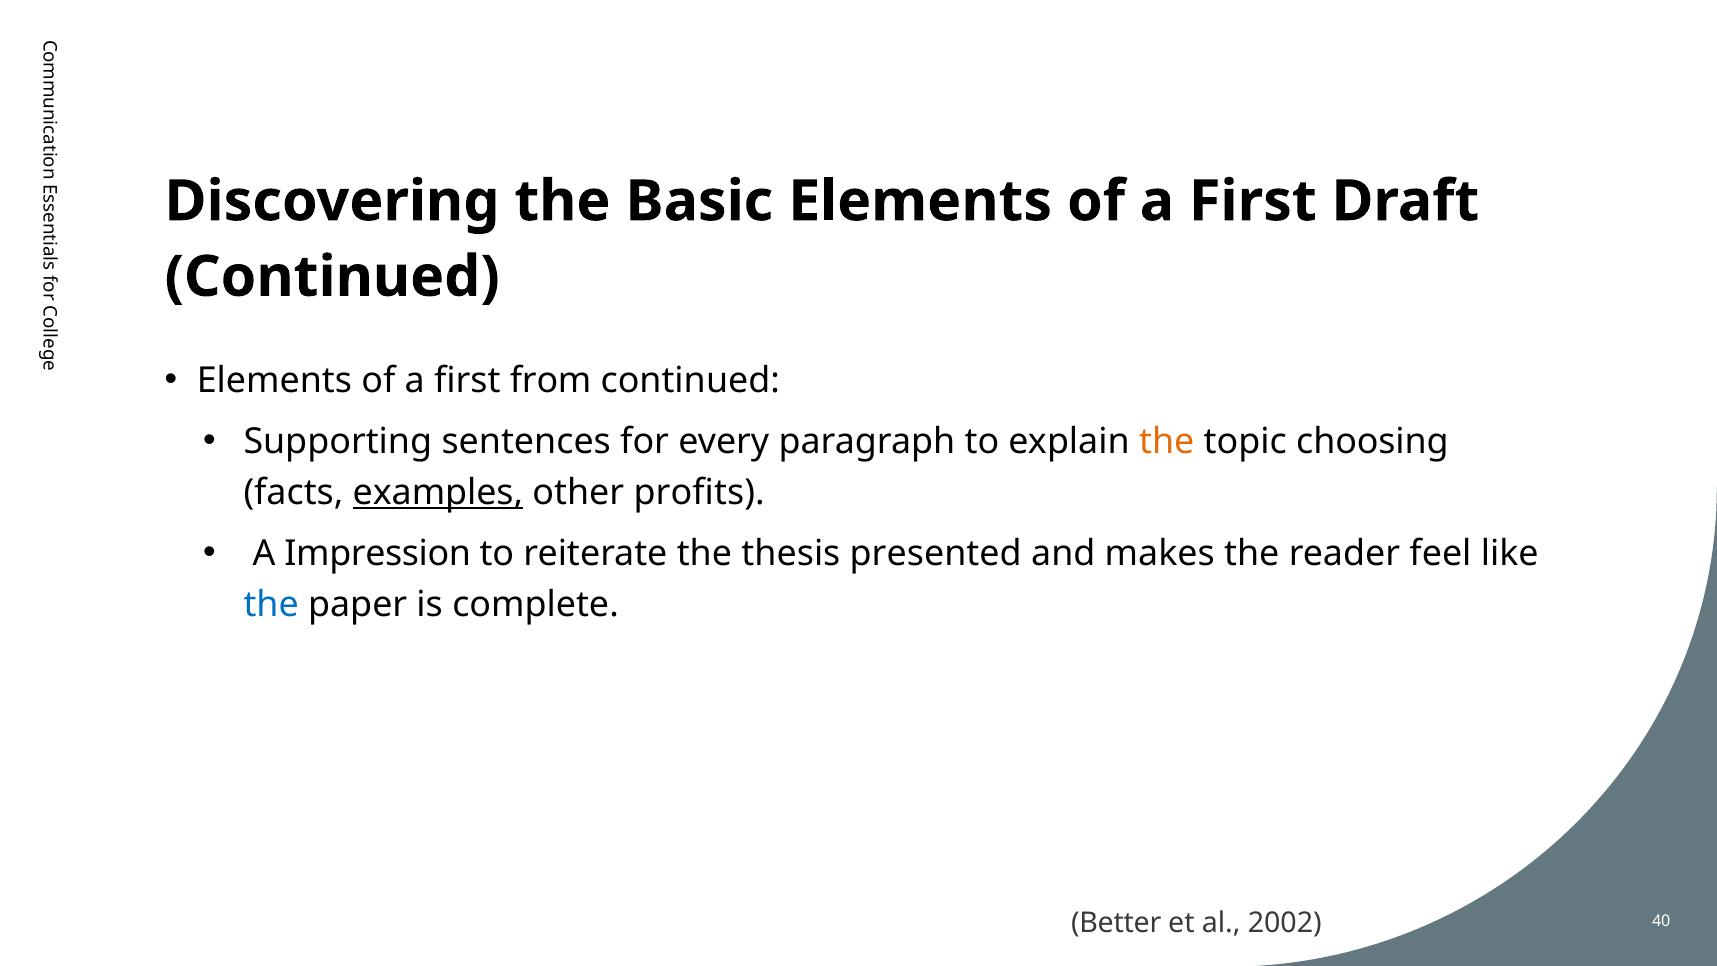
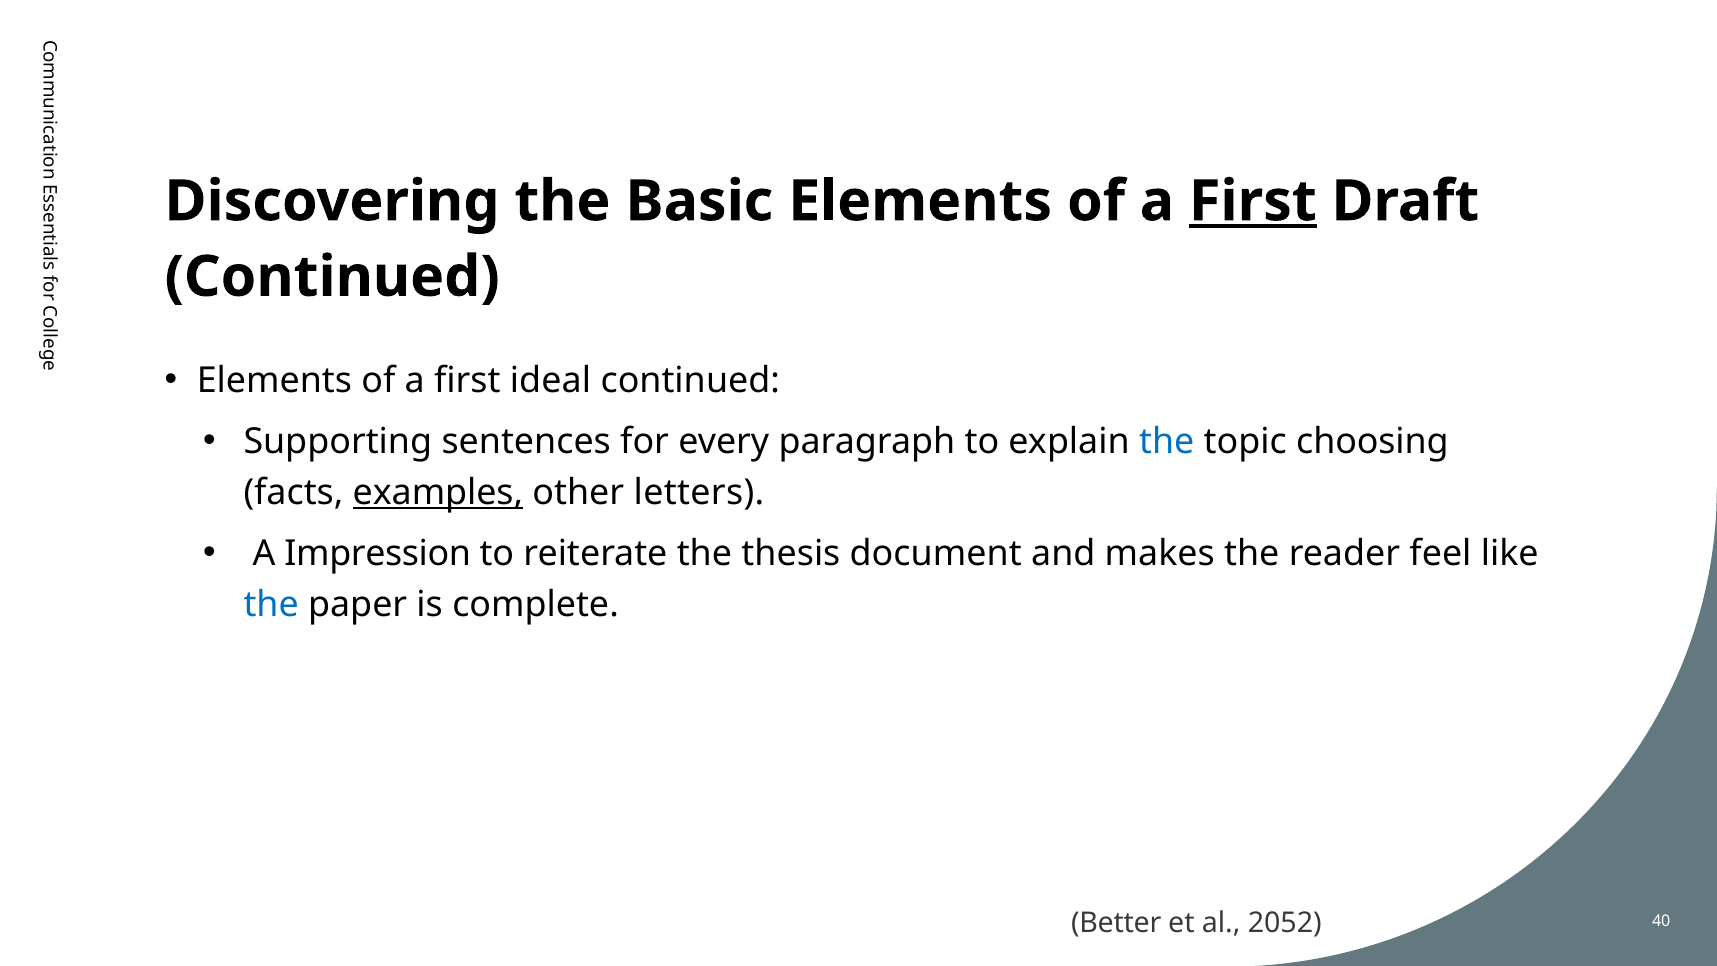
First at (1253, 201) underline: none -> present
from: from -> ideal
the at (1167, 441) colour: orange -> blue
profits: profits -> letters
presented: presented -> document
2002: 2002 -> 2052
